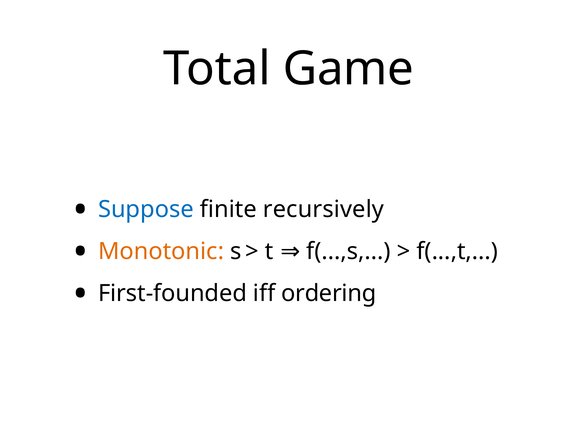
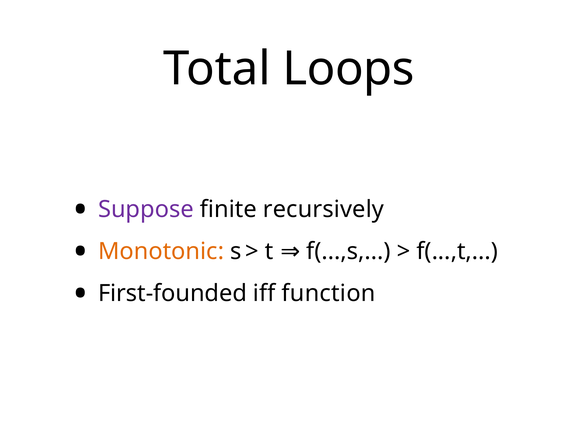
Game: Game -> Loops
Suppose colour: blue -> purple
ordering: ordering -> function
